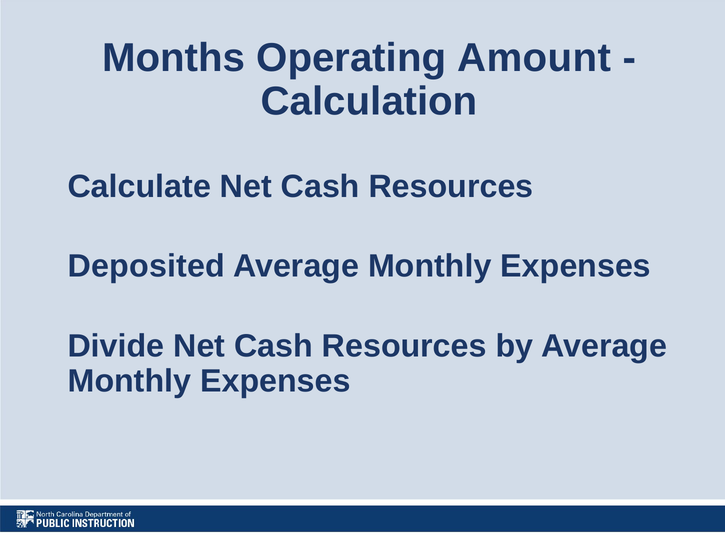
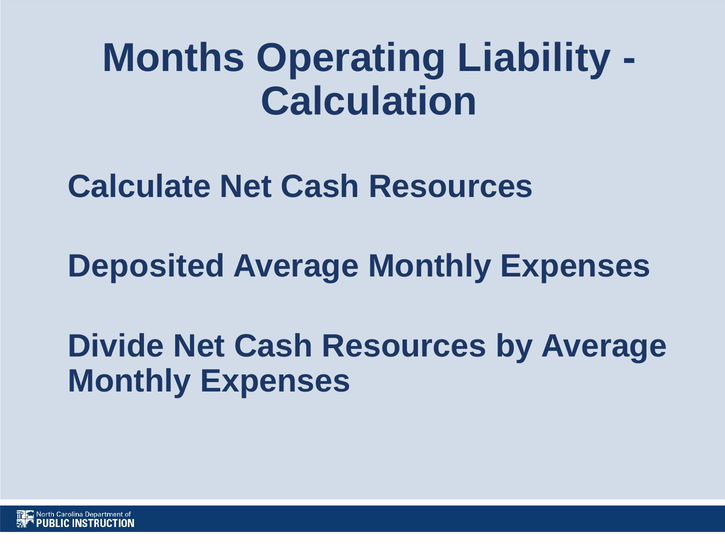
Amount: Amount -> Liability
